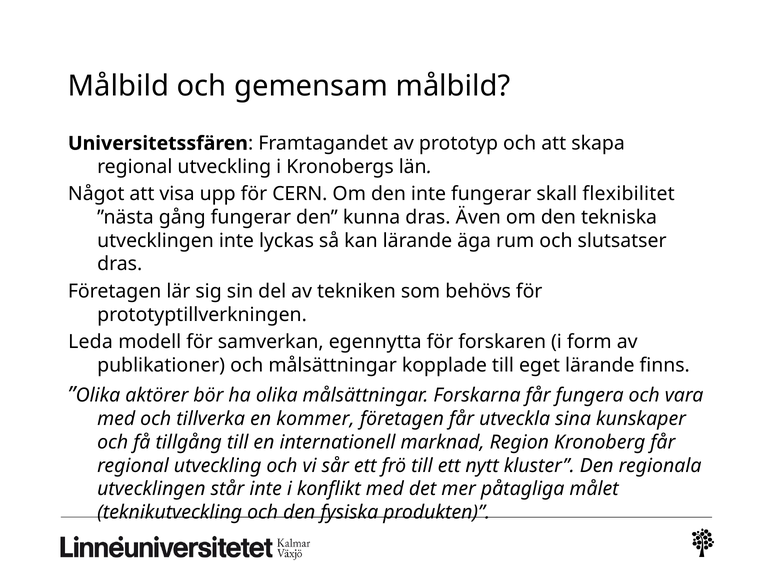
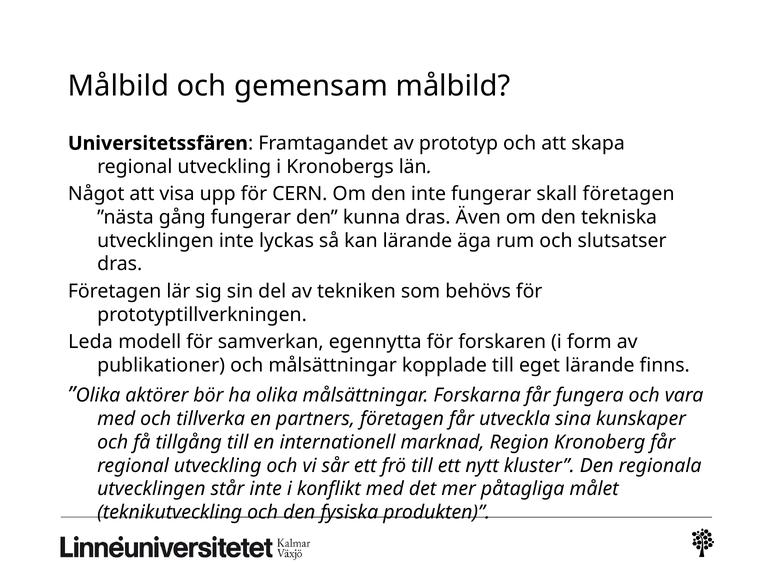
skall flexibilitet: flexibilitet -> företagen
kommer: kommer -> partners
